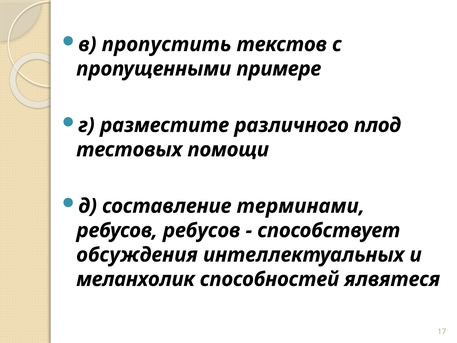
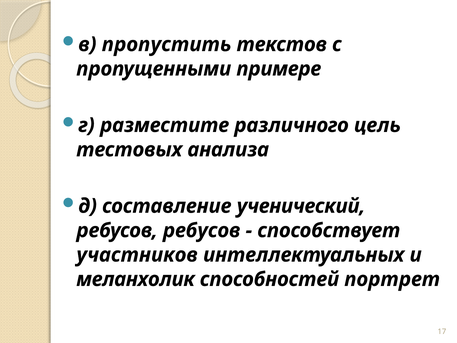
плод: плод -> цель
помощи: помощи -> анализа
терминами: терминами -> ученический
обсуждения: обсуждения -> участников
ялвятеся: ялвятеся -> портрет
